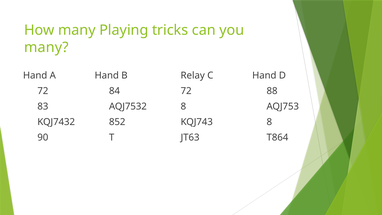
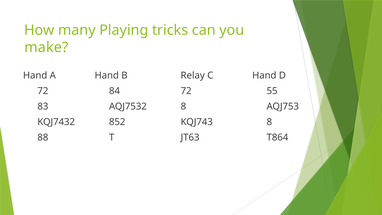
many at (46, 47): many -> make
88: 88 -> 55
90: 90 -> 88
